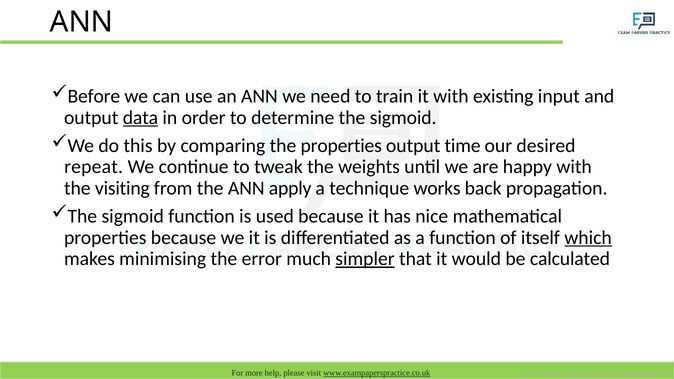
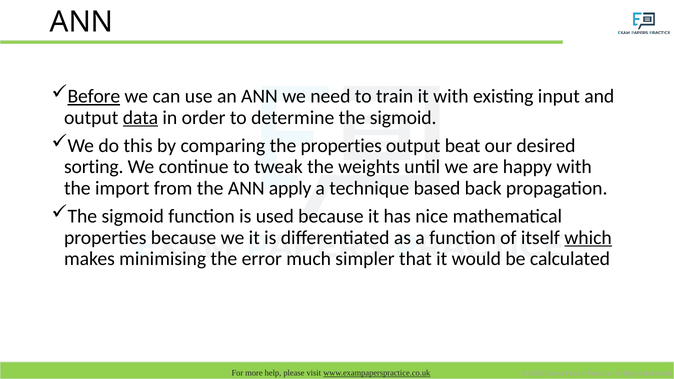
Before underline: none -> present
time: time -> beat
repeat: repeat -> sorting
visiting: visiting -> import
works: works -> based
simpler underline: present -> none
